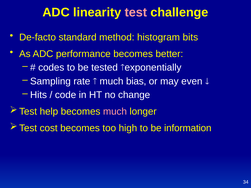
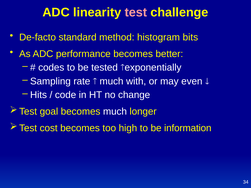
bias: bias -> with
help: help -> goal
much at (115, 112) colour: pink -> white
